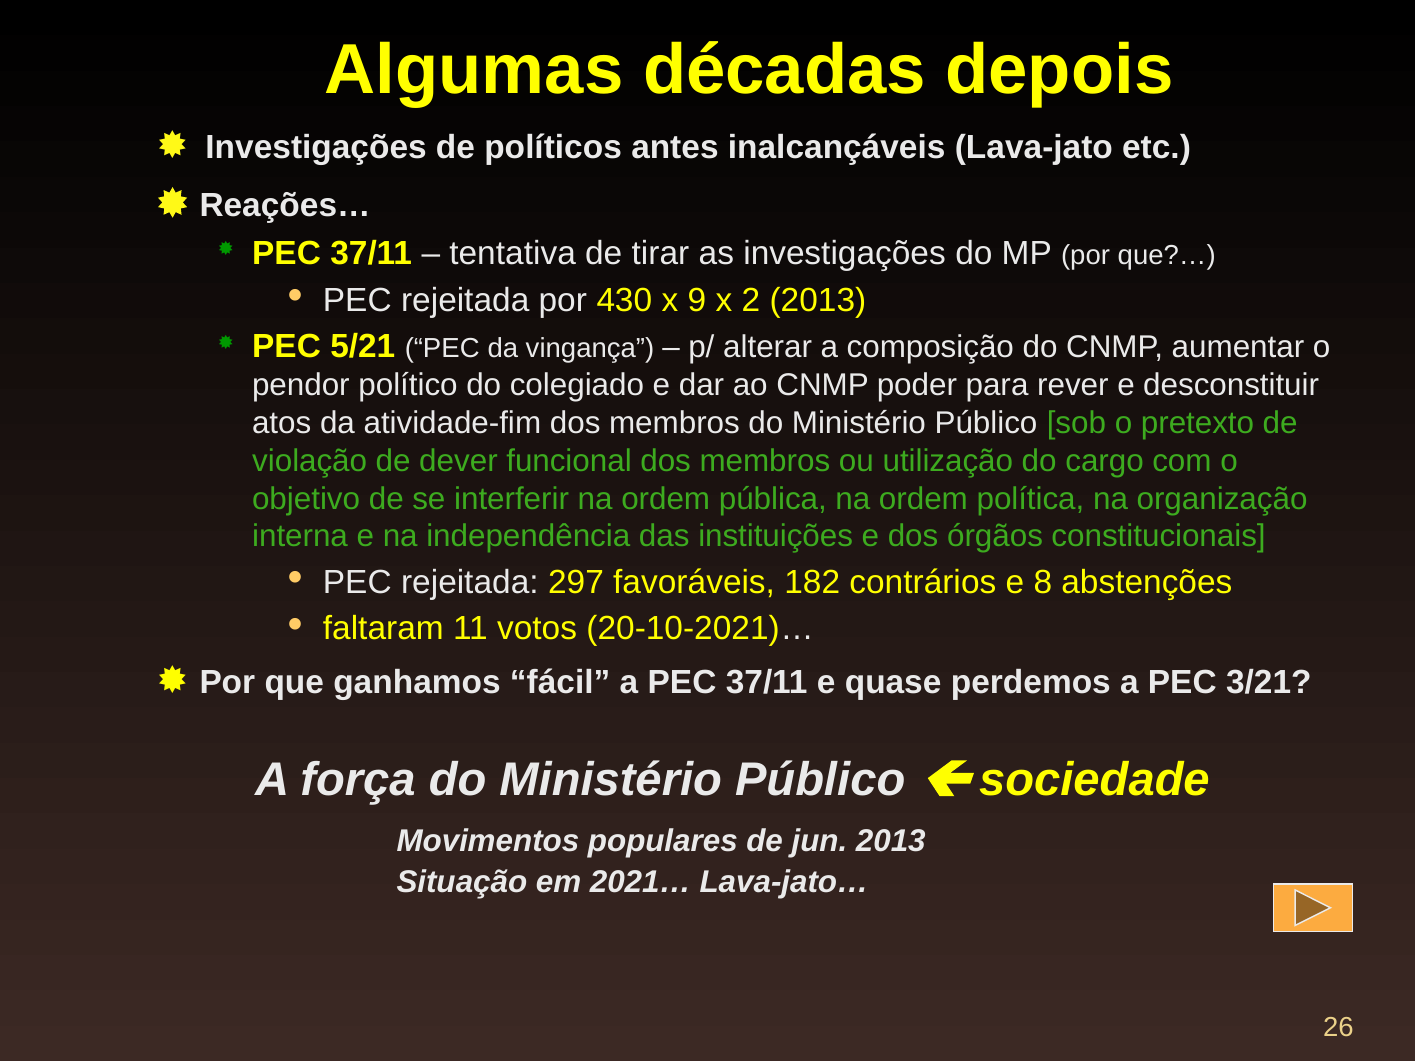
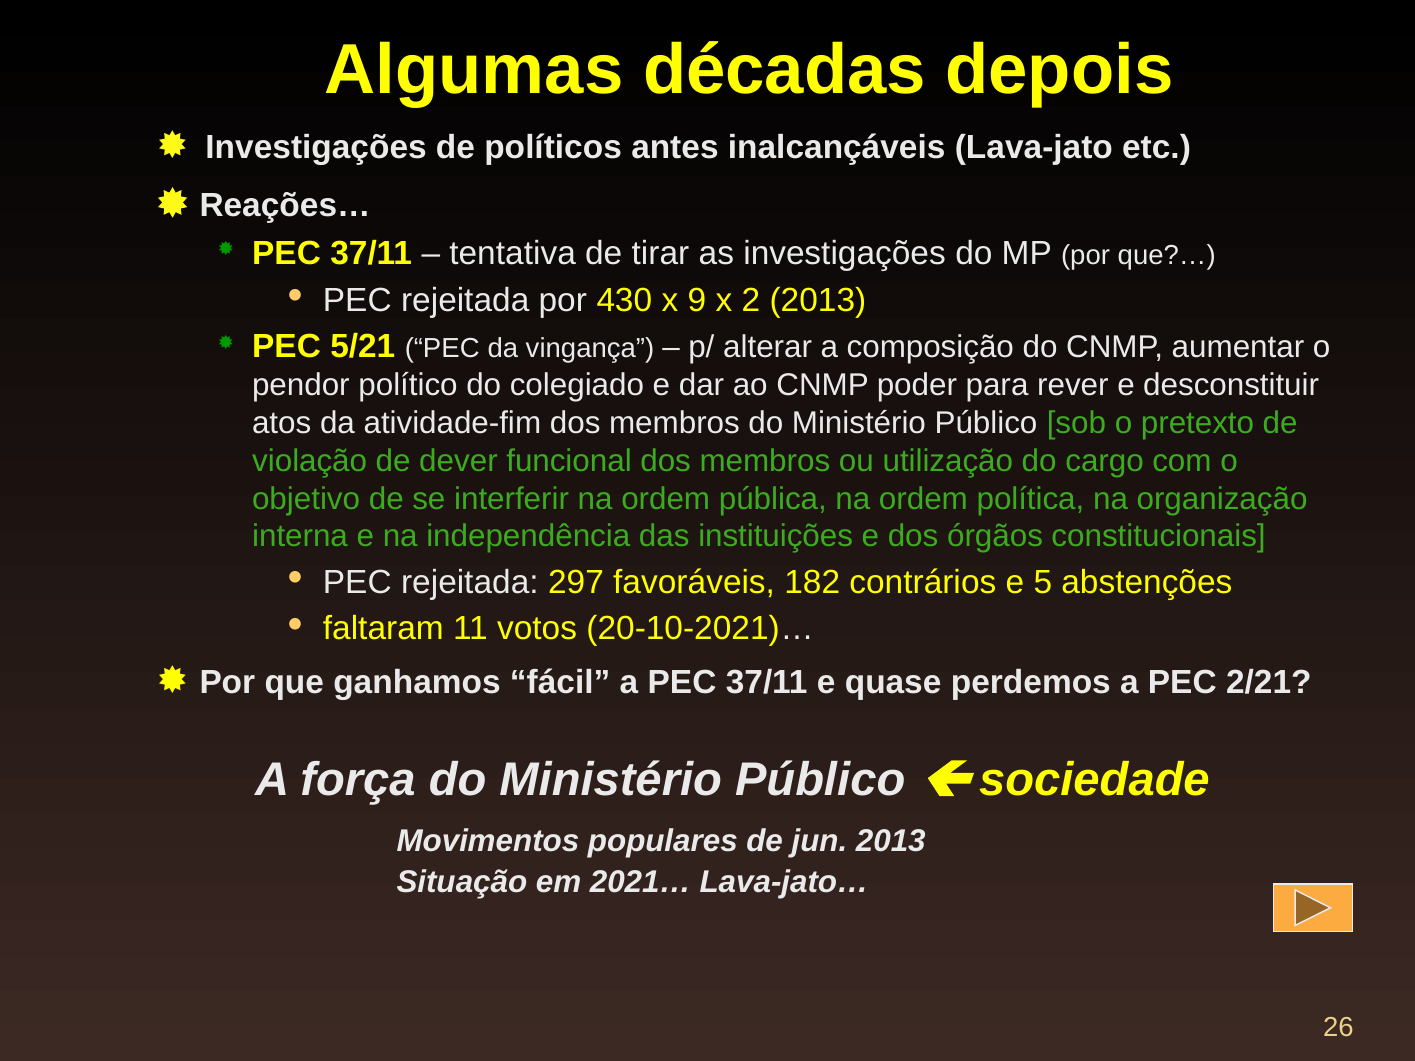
8: 8 -> 5
3/21: 3/21 -> 2/21
